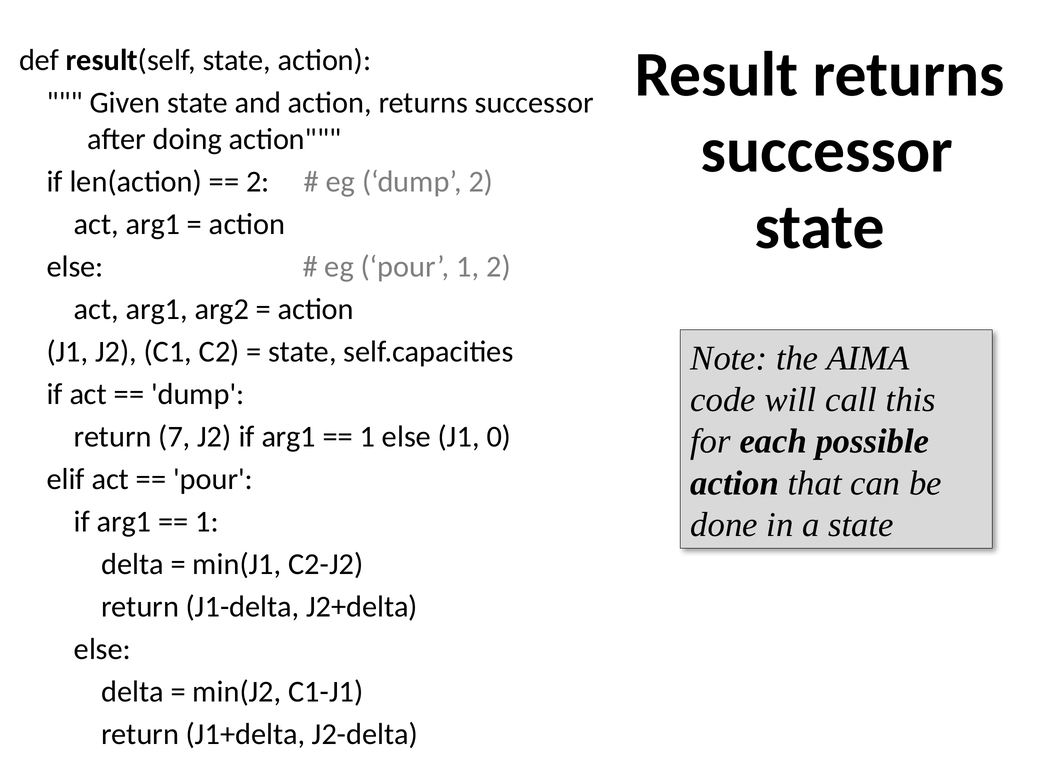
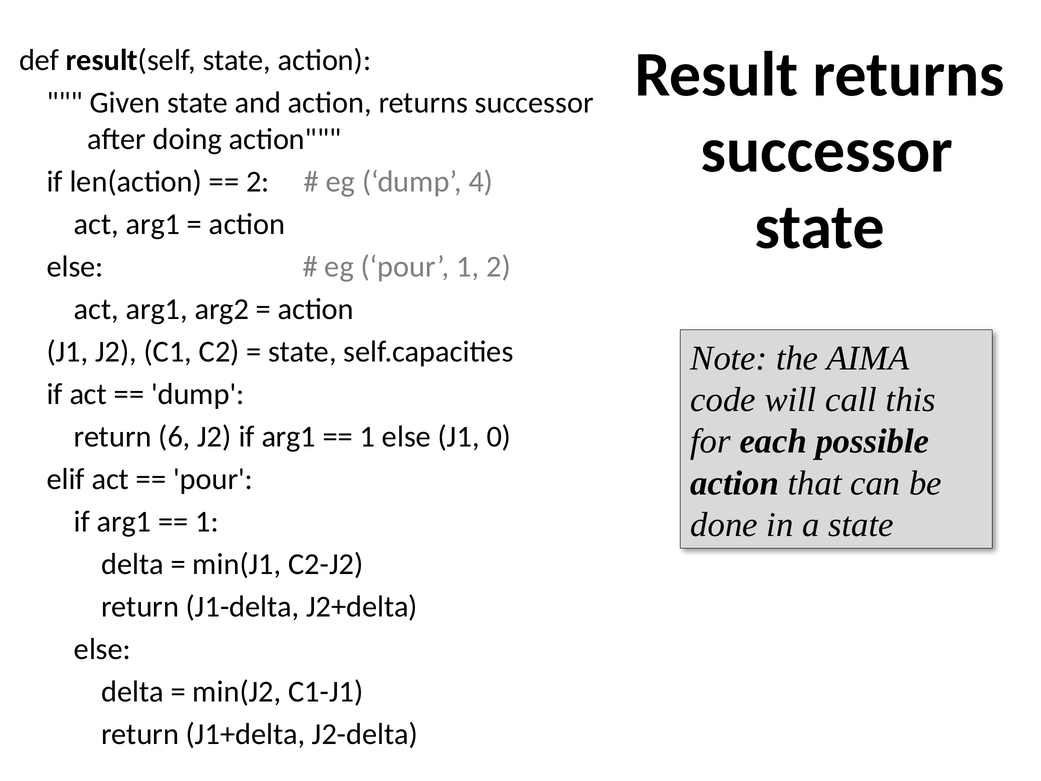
dump 2: 2 -> 4
7: 7 -> 6
